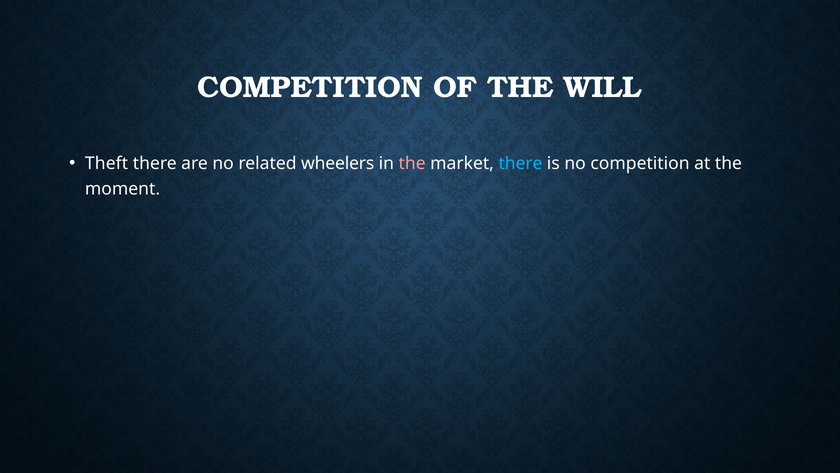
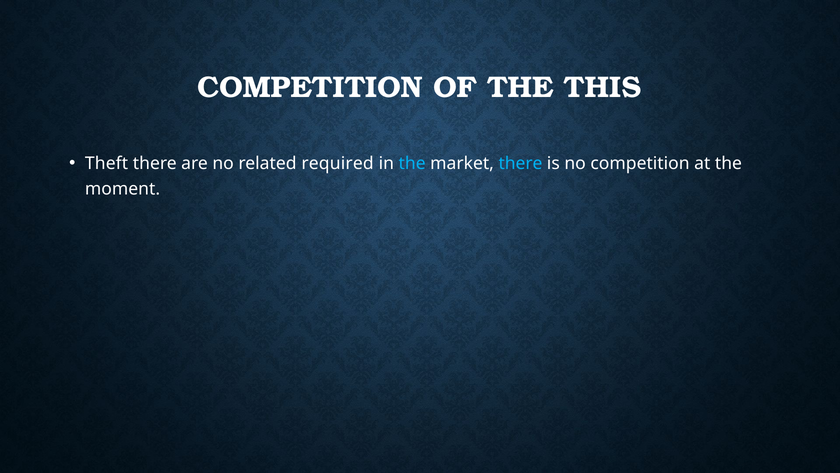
WILL: WILL -> THIS
wheelers: wheelers -> required
the at (412, 163) colour: pink -> light blue
